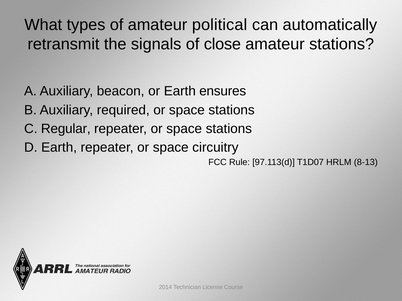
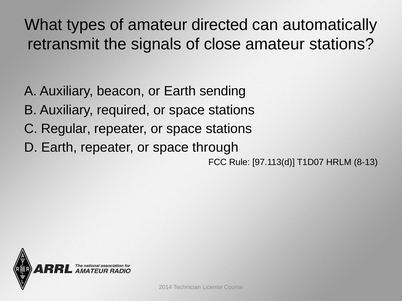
political: political -> directed
ensures: ensures -> sending
circuitry: circuitry -> through
